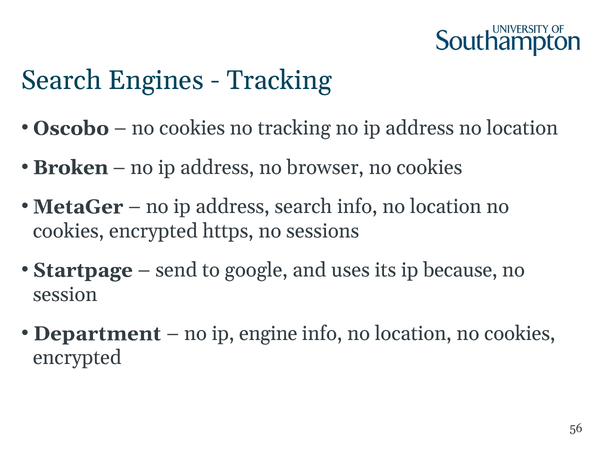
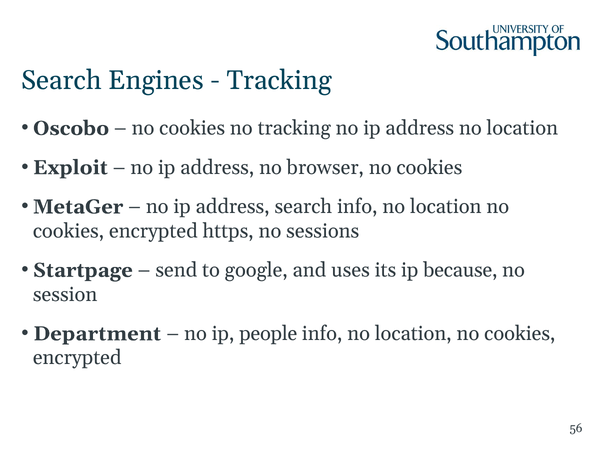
Broken: Broken -> Exploit
engine: engine -> people
